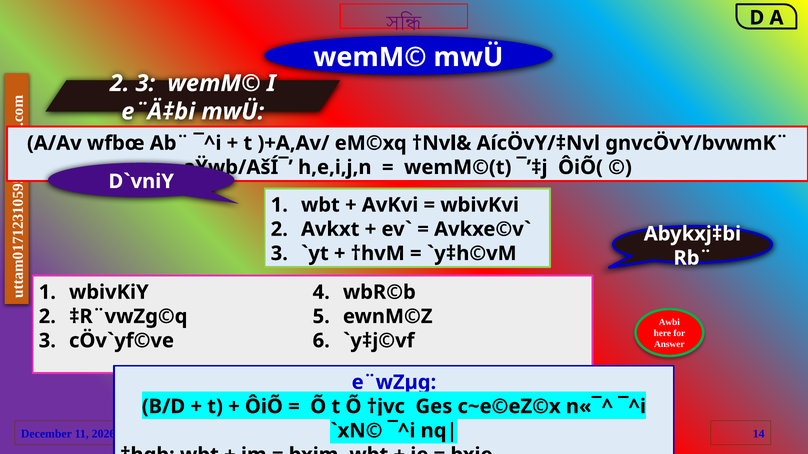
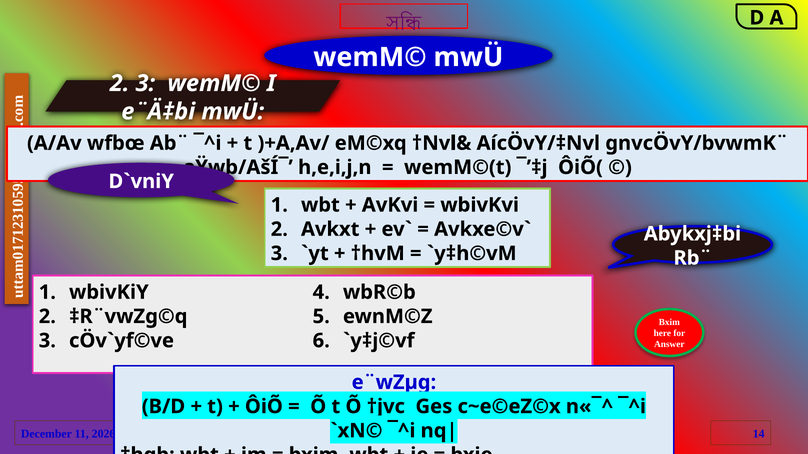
Awbi at (669, 322): Awbi -> Bxim
